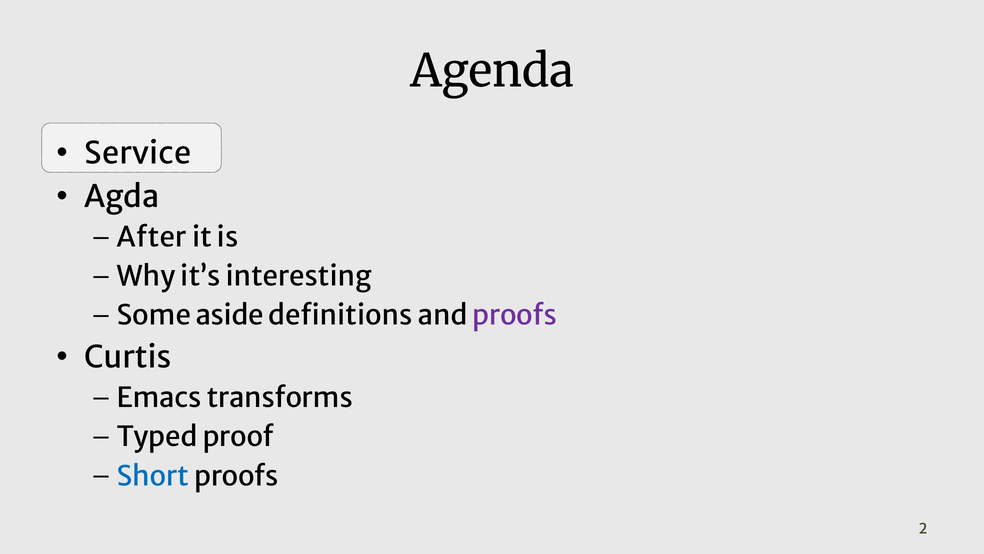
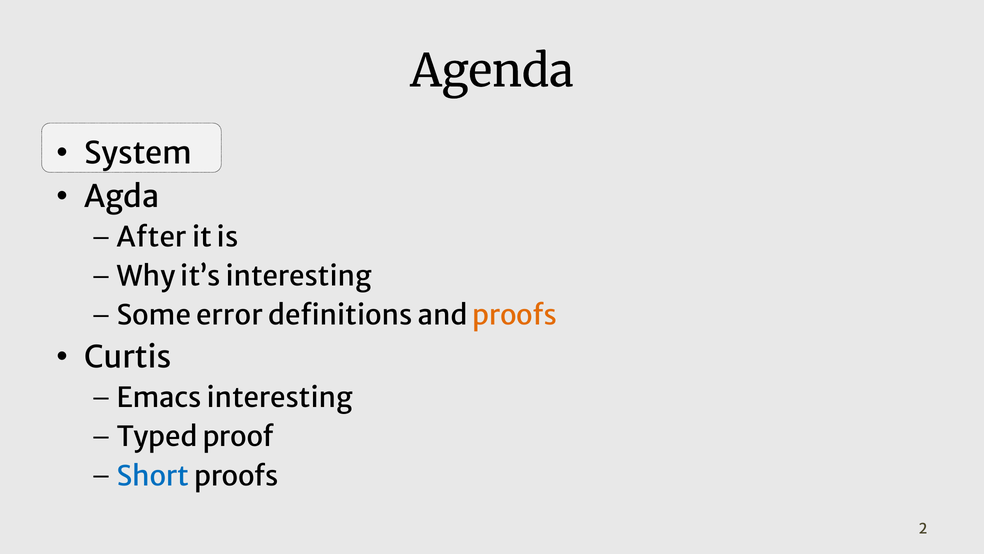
Service: Service -> System
aside: aside -> error
proofs at (515, 316) colour: purple -> orange
Emacs transforms: transforms -> interesting
